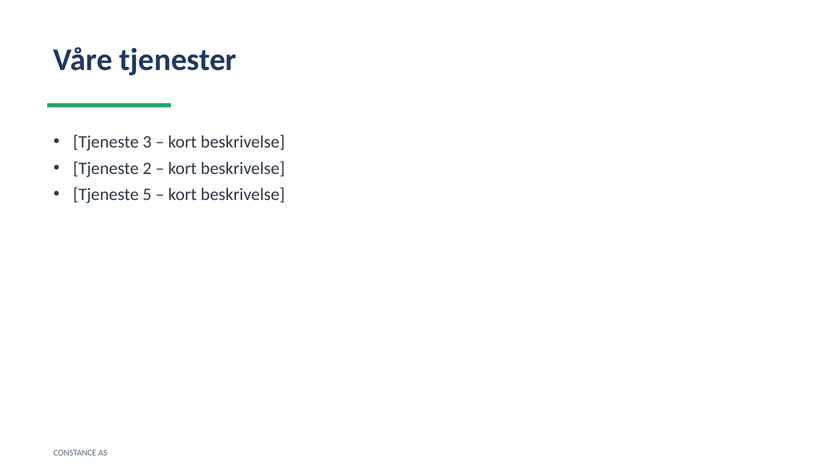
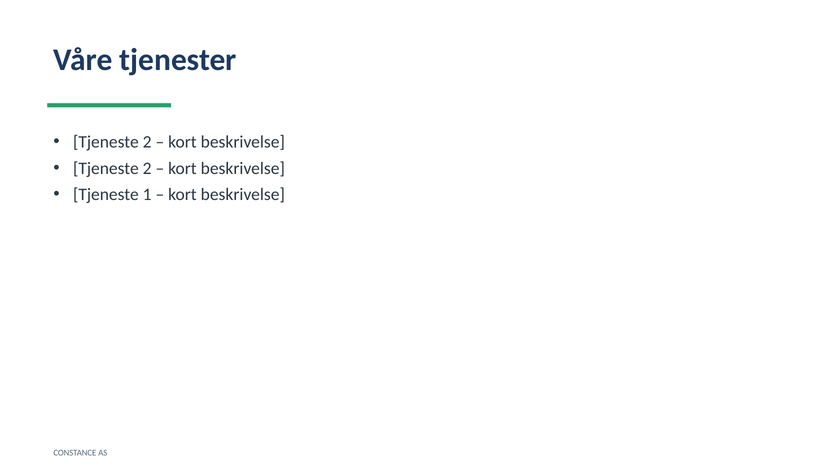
3 at (147, 142): 3 -> 2
5: 5 -> 1
